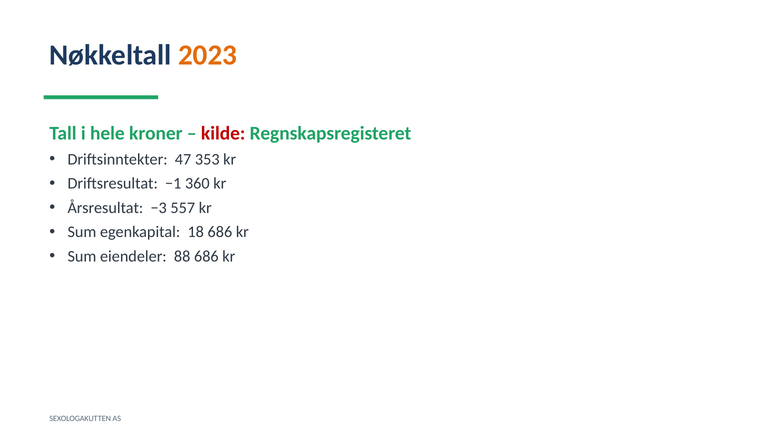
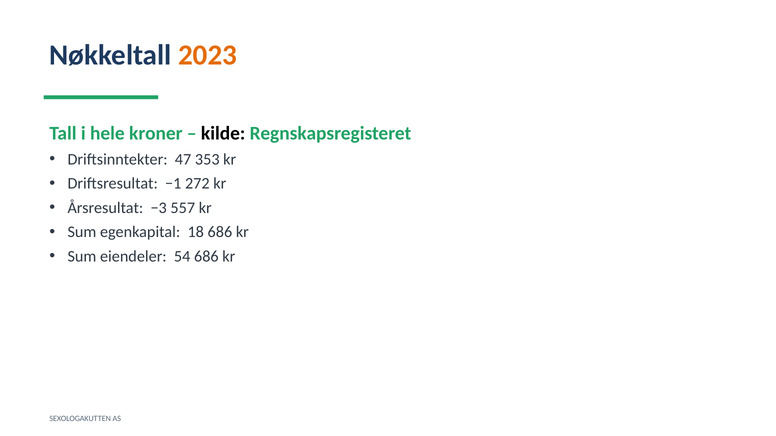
kilde colour: red -> black
360: 360 -> 272
88: 88 -> 54
